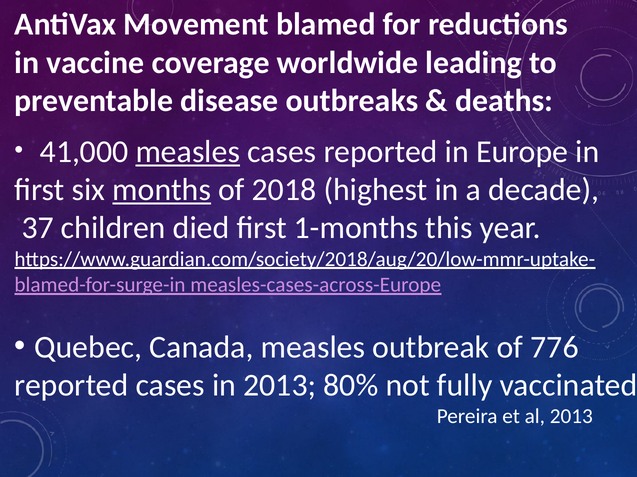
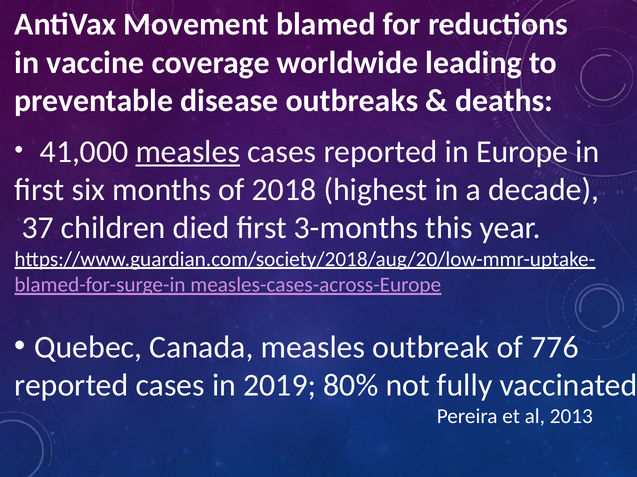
months underline: present -> none
1-months: 1-months -> 3-months
in 2013: 2013 -> 2019
